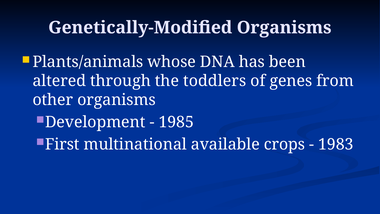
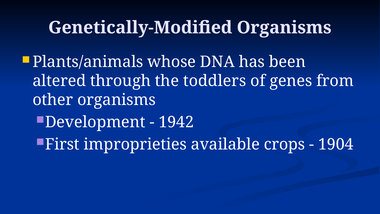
1985: 1985 -> 1942
multinational: multinational -> improprieties
1983: 1983 -> 1904
